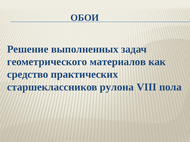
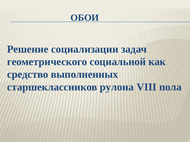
выполненных: выполненных -> социализации
материалов: материалов -> социальной
практических: практических -> выполненных
